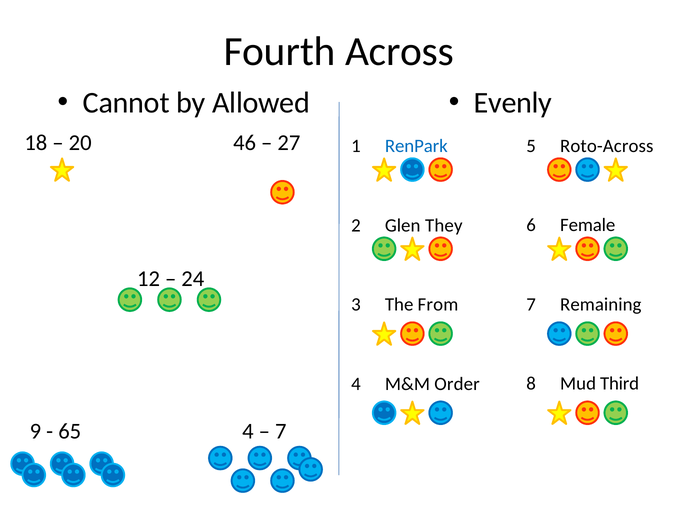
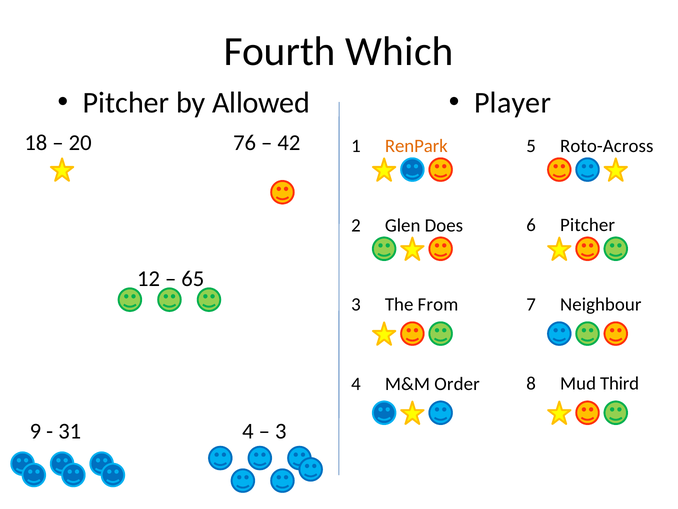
Across: Across -> Which
Cannot at (126, 103): Cannot -> Pitcher
Evenly: Evenly -> Player
46: 46 -> 76
27: 27 -> 42
RenPark colour: blue -> orange
Female at (588, 225): Female -> Pitcher
They: They -> Does
24: 24 -> 65
Remaining: Remaining -> Neighbour
65: 65 -> 31
7 at (281, 431): 7 -> 3
